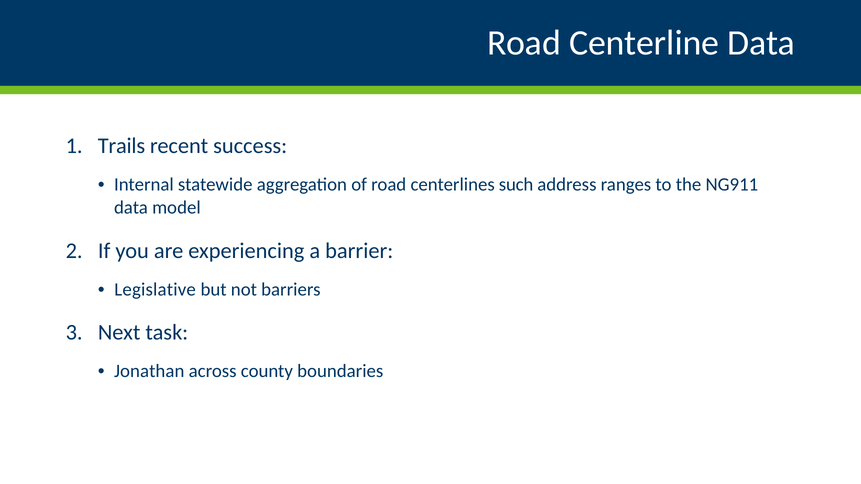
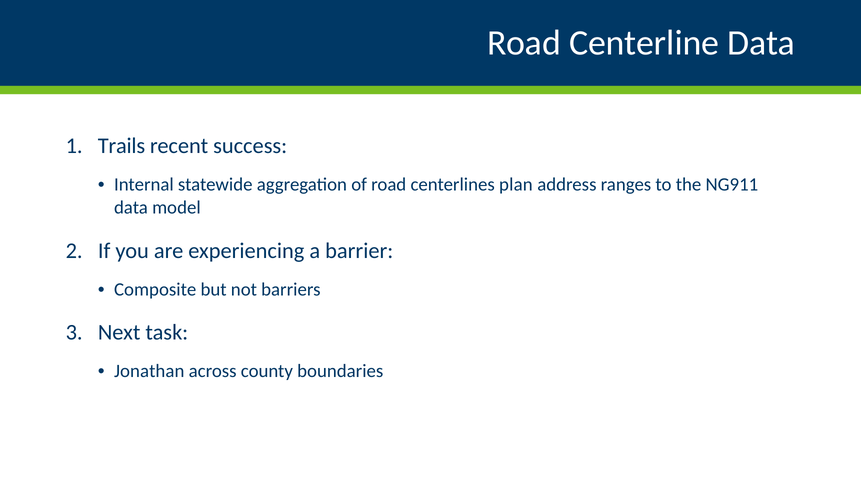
such: such -> plan
Legislative: Legislative -> Composite
